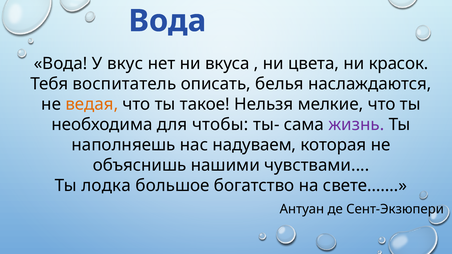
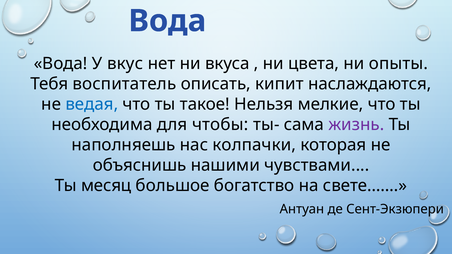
красок: красок -> опыты
белья: белья -> кипит
ведая colour: orange -> blue
надуваем: надуваем -> колпачки
лодка: лодка -> месяц
